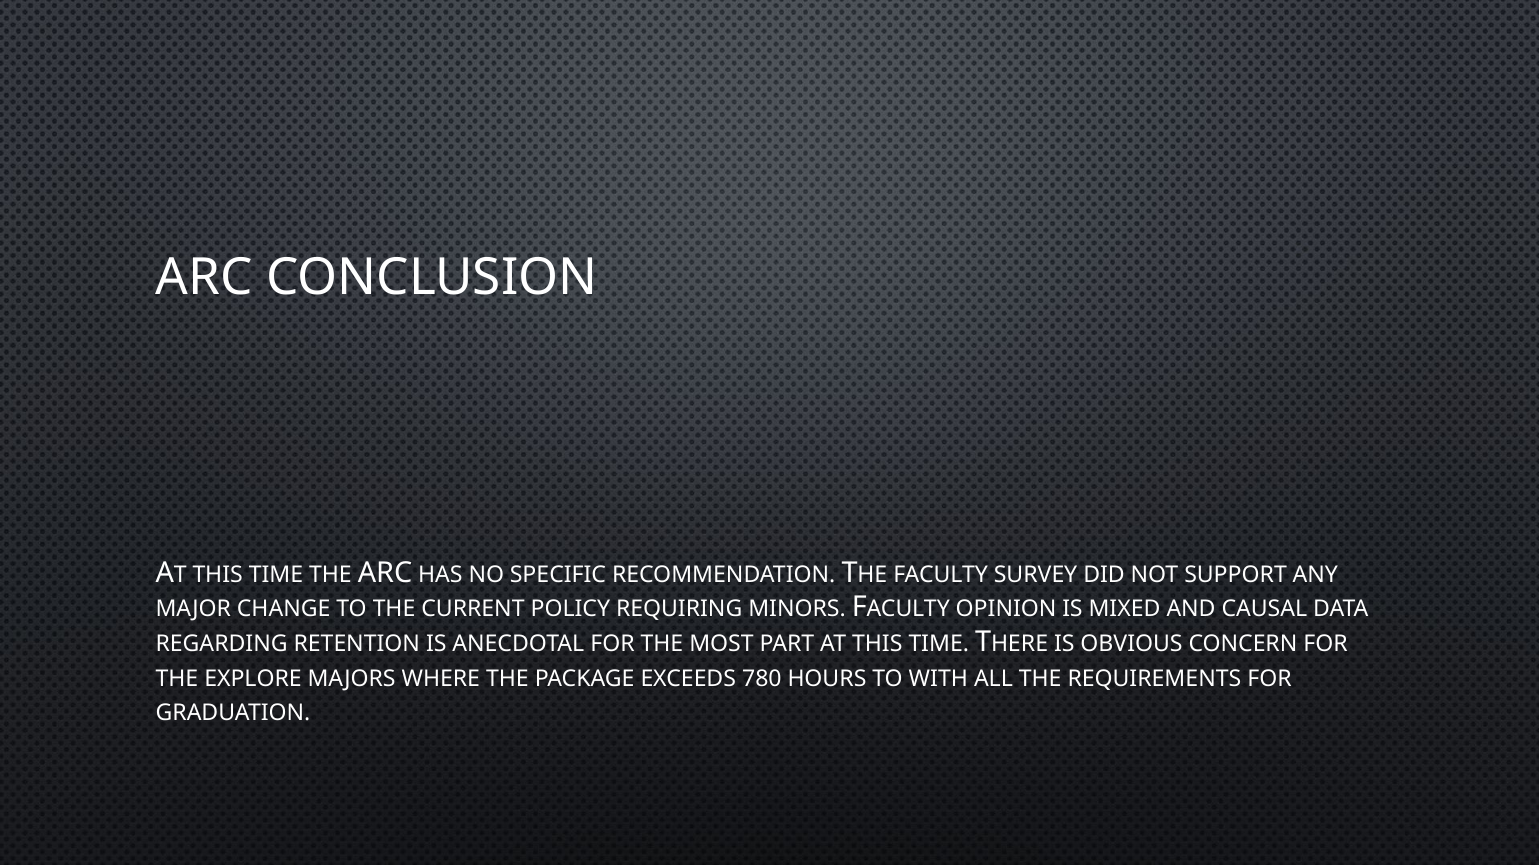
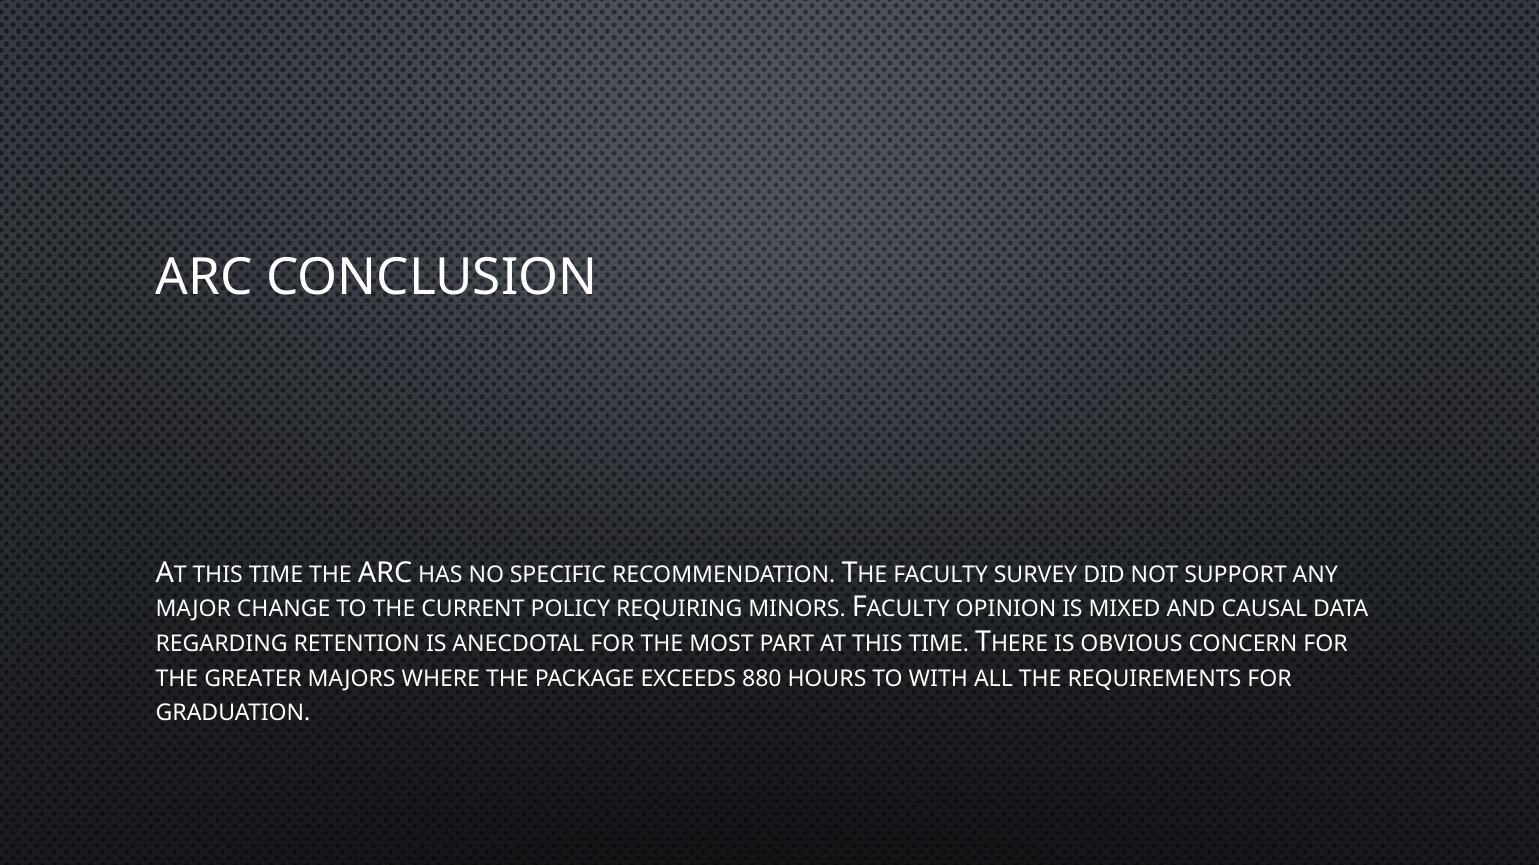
EXPLORE: EXPLORE -> GREATER
780: 780 -> 880
